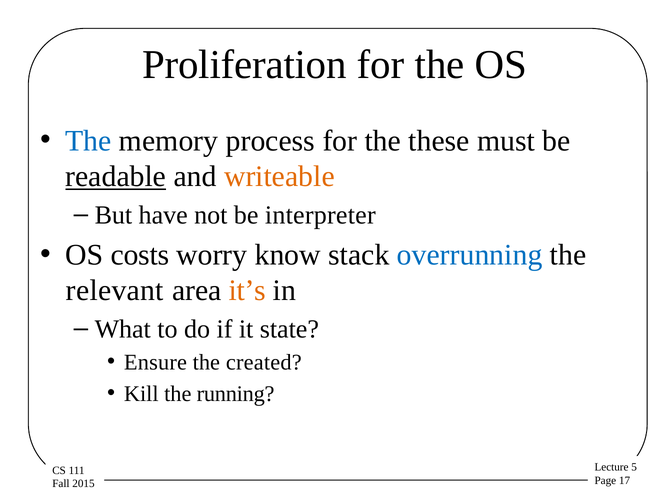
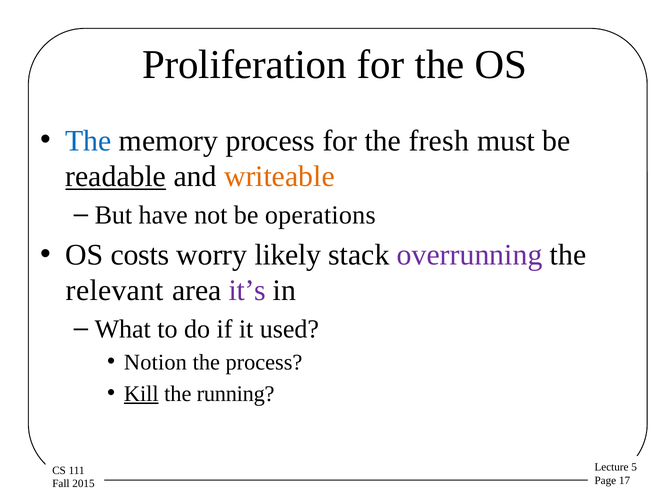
these: these -> fresh
interpreter: interpreter -> operations
know: know -> likely
overrunning colour: blue -> purple
it’s colour: orange -> purple
state: state -> used
Ensure: Ensure -> Notion
the created: created -> process
Kill underline: none -> present
